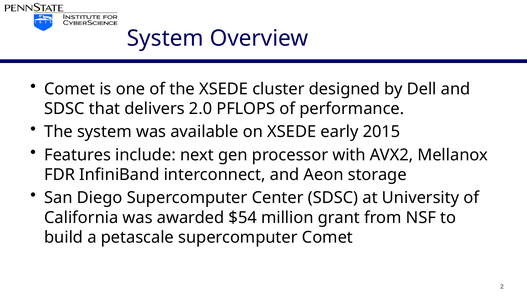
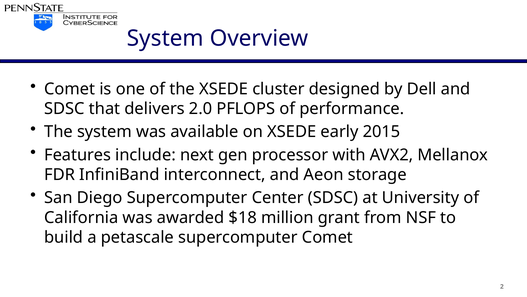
$54: $54 -> $18
